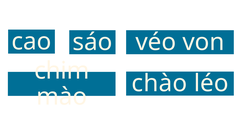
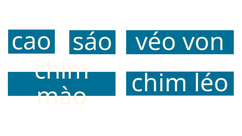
chào at (159, 84): chào -> chim
